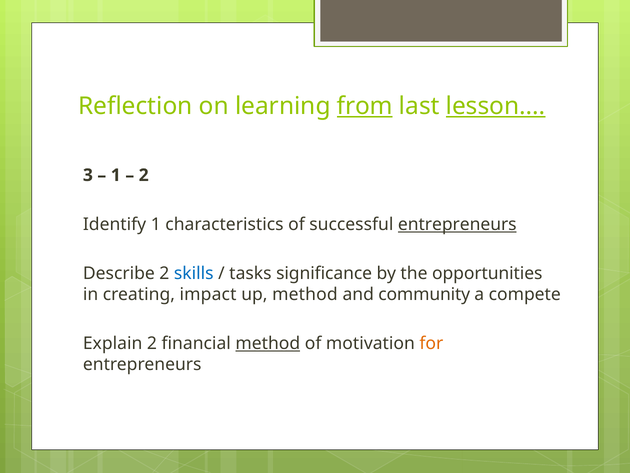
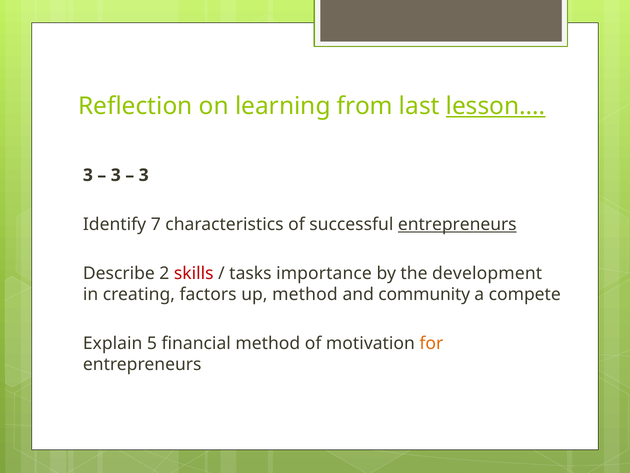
from underline: present -> none
1 at (116, 175): 1 -> 3
2 at (144, 175): 2 -> 3
Identify 1: 1 -> 7
skills colour: blue -> red
significance: significance -> importance
opportunities: opportunities -> development
impact: impact -> factors
Explain 2: 2 -> 5
method at (268, 343) underline: present -> none
